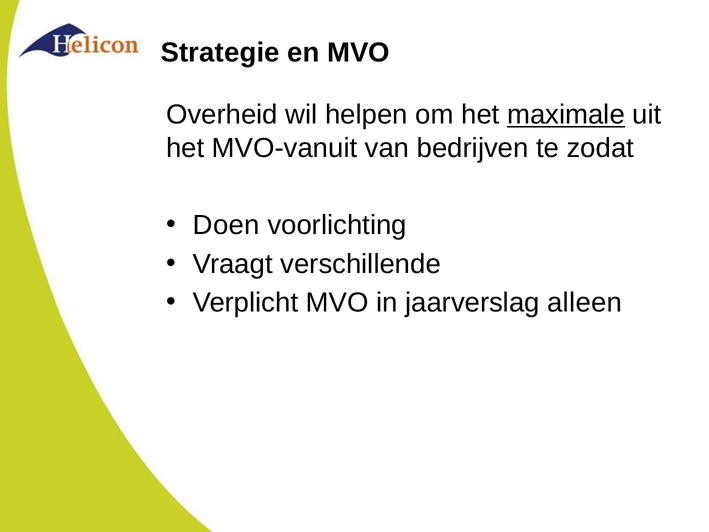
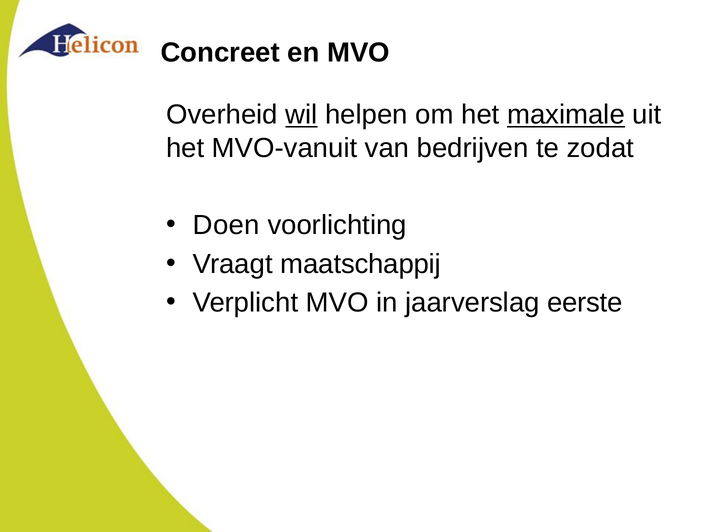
Strategie: Strategie -> Concreet
wil underline: none -> present
verschillende: verschillende -> maatschappij
alleen: alleen -> eerste
